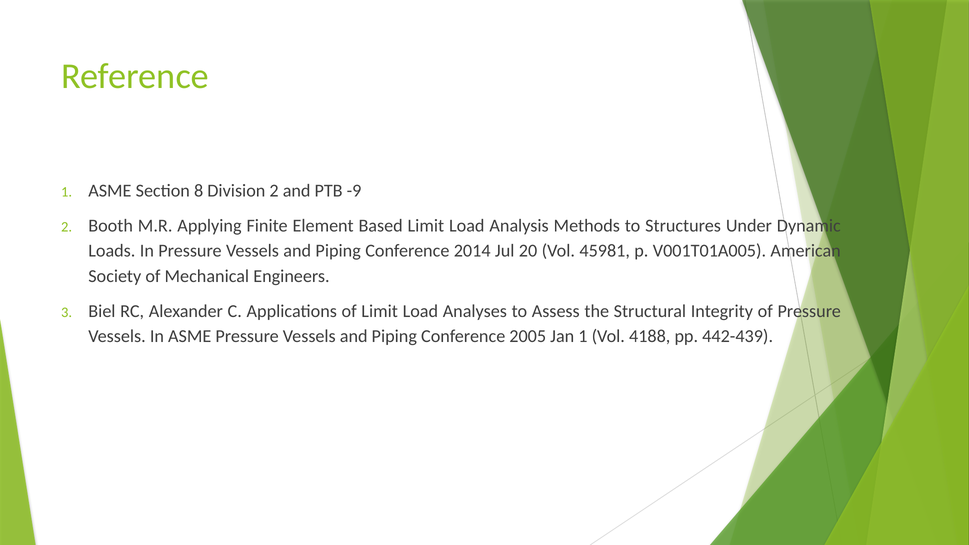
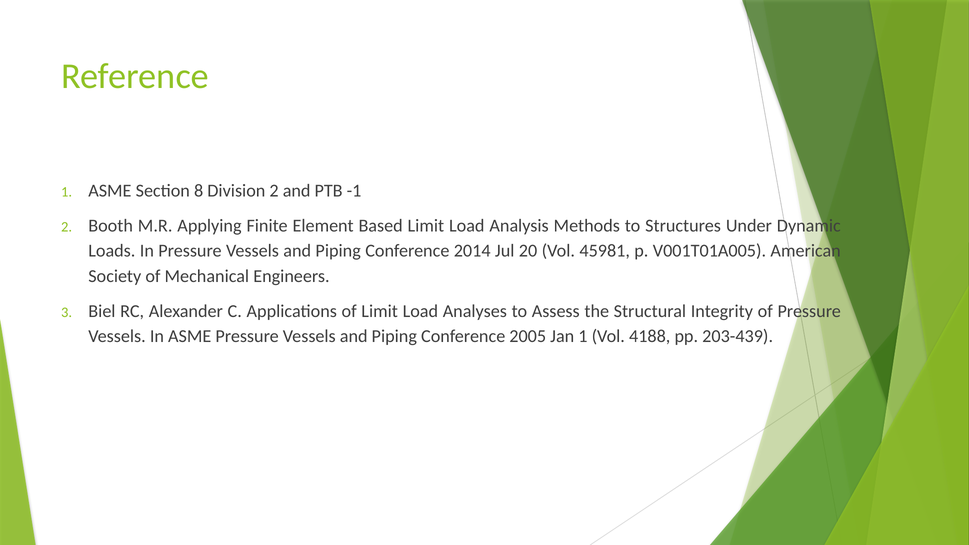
-9: -9 -> -1
442-439: 442-439 -> 203-439
